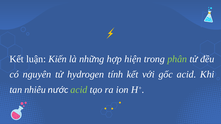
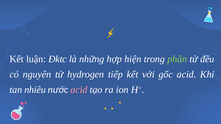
Kiến: Kiến -> Đktc
tính: tính -> tiếp
acid at (79, 90) colour: light green -> pink
